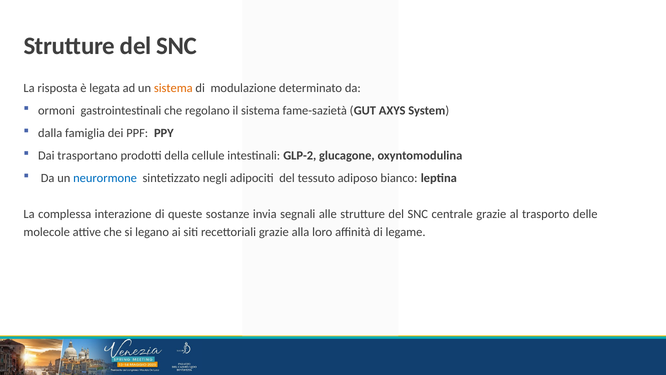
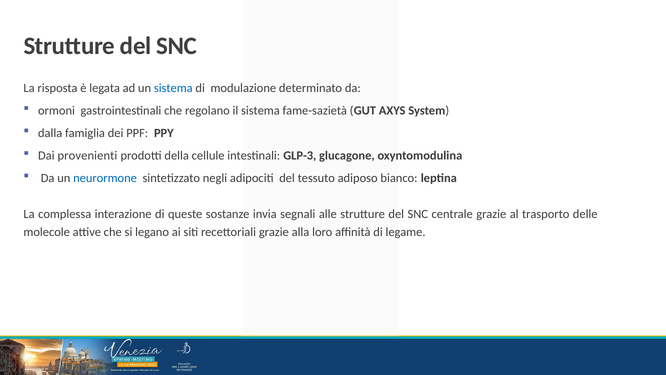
sistema at (173, 88) colour: orange -> blue
trasportano: trasportano -> provenienti
GLP-2: GLP-2 -> GLP-3
